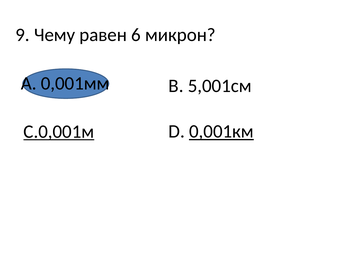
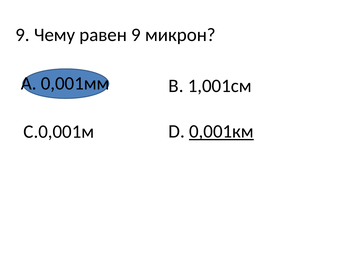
равен 6: 6 -> 9
5,001см: 5,001см -> 1,001см
С.0,001м underline: present -> none
